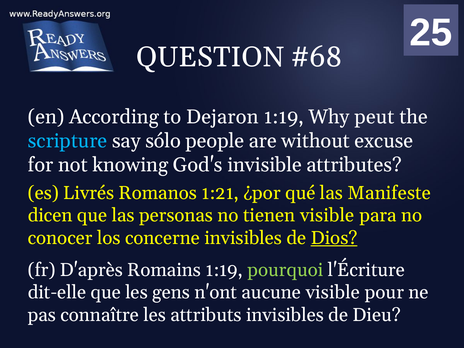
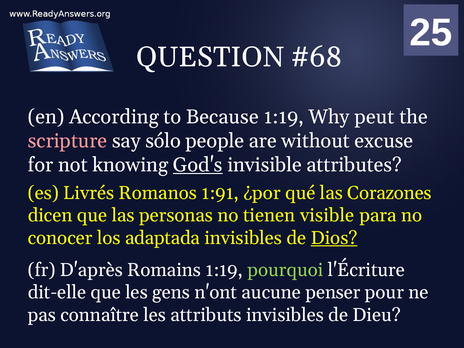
Dejaron: Dejaron -> Because
scripture colour: light blue -> pink
God's underline: none -> present
1:21: 1:21 -> 1:91
Manifeste: Manifeste -> Corazones
concerne: concerne -> adaptada
aucune visible: visible -> penser
